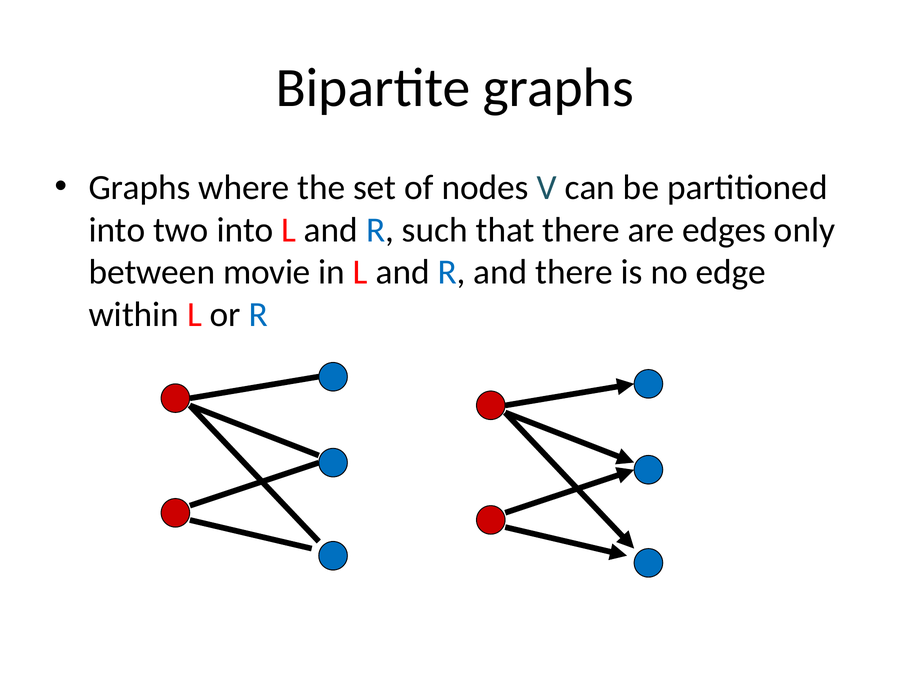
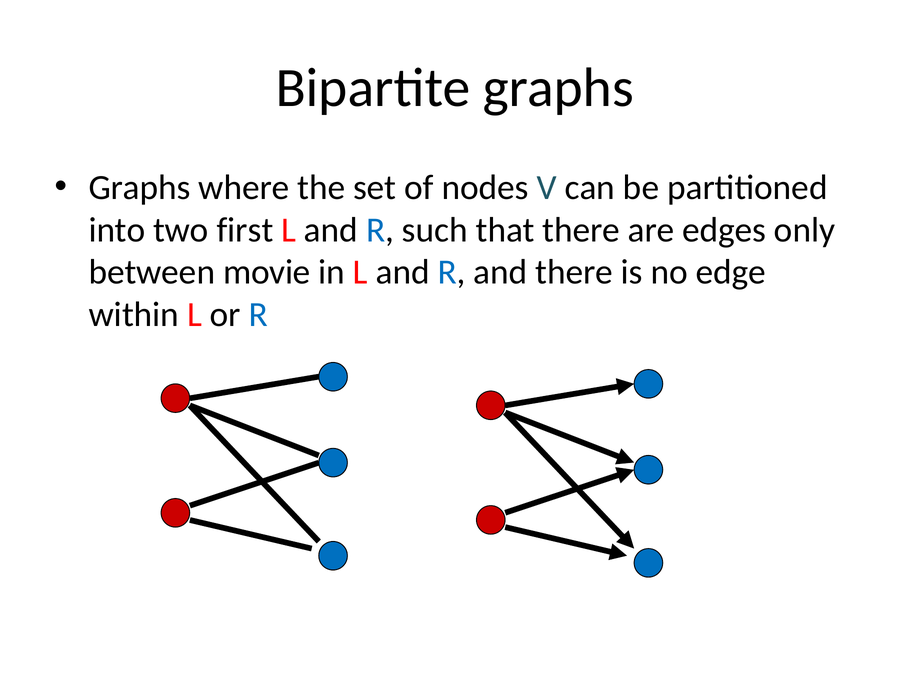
two into: into -> first
